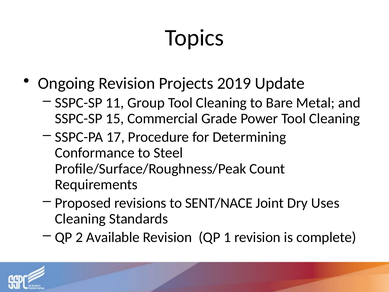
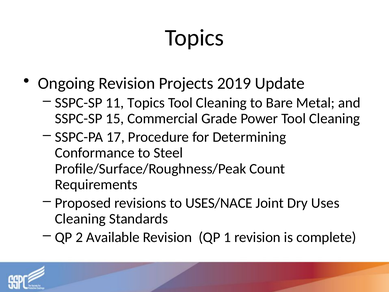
11 Group: Group -> Topics
SENT/NACE: SENT/NACE -> USES/NACE
